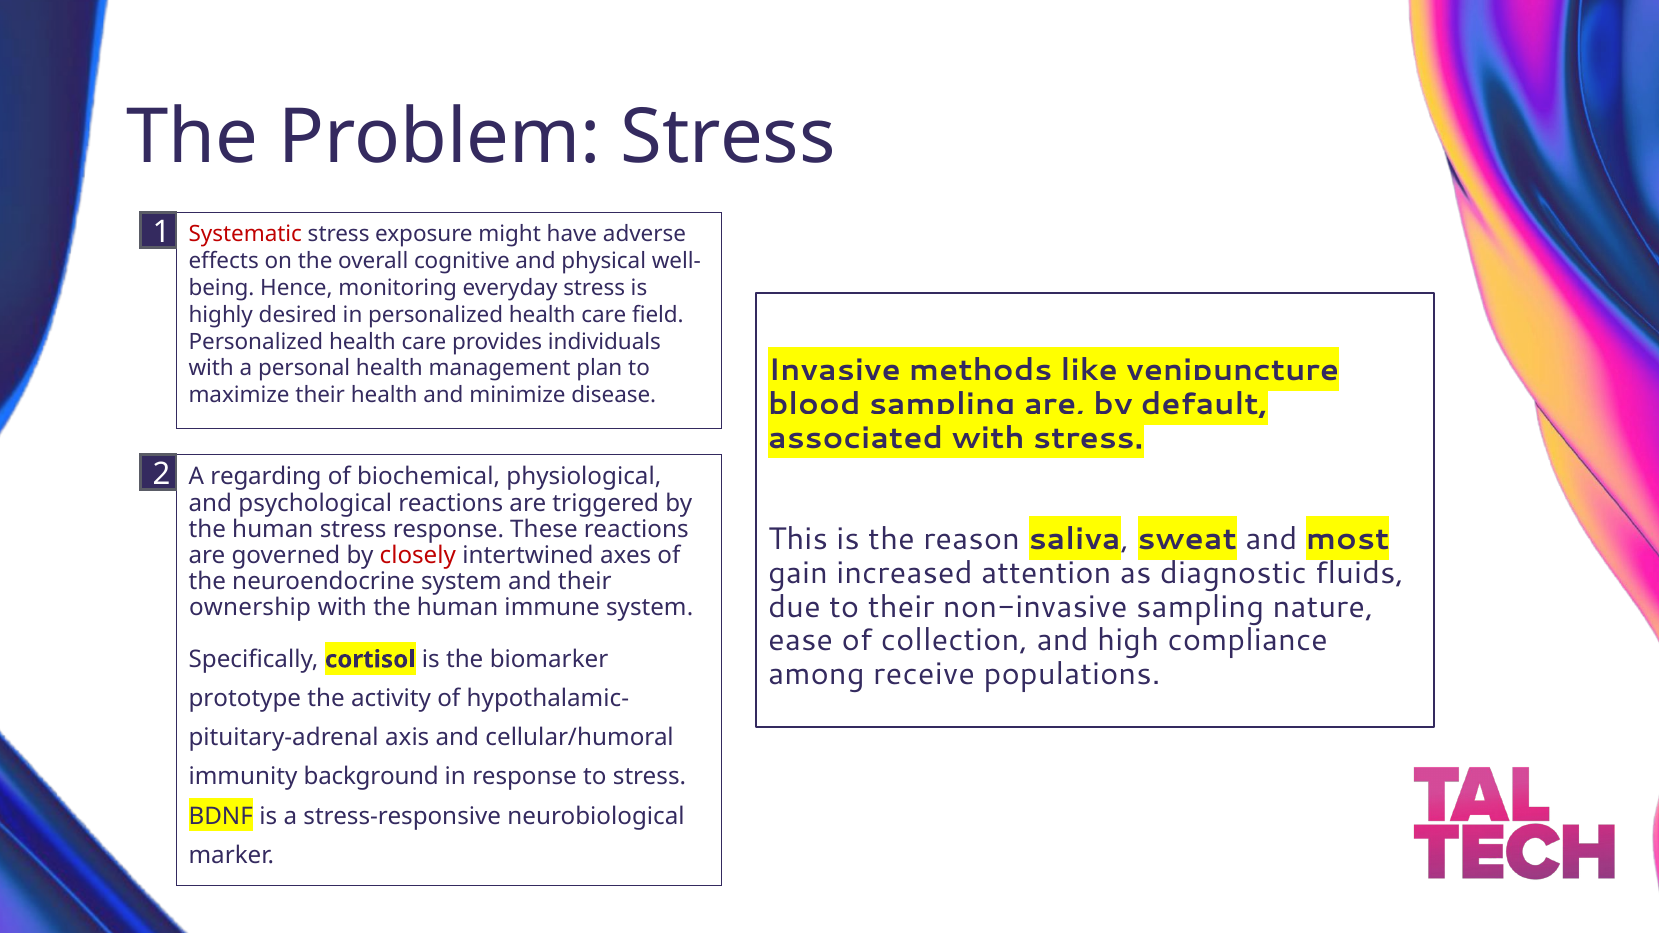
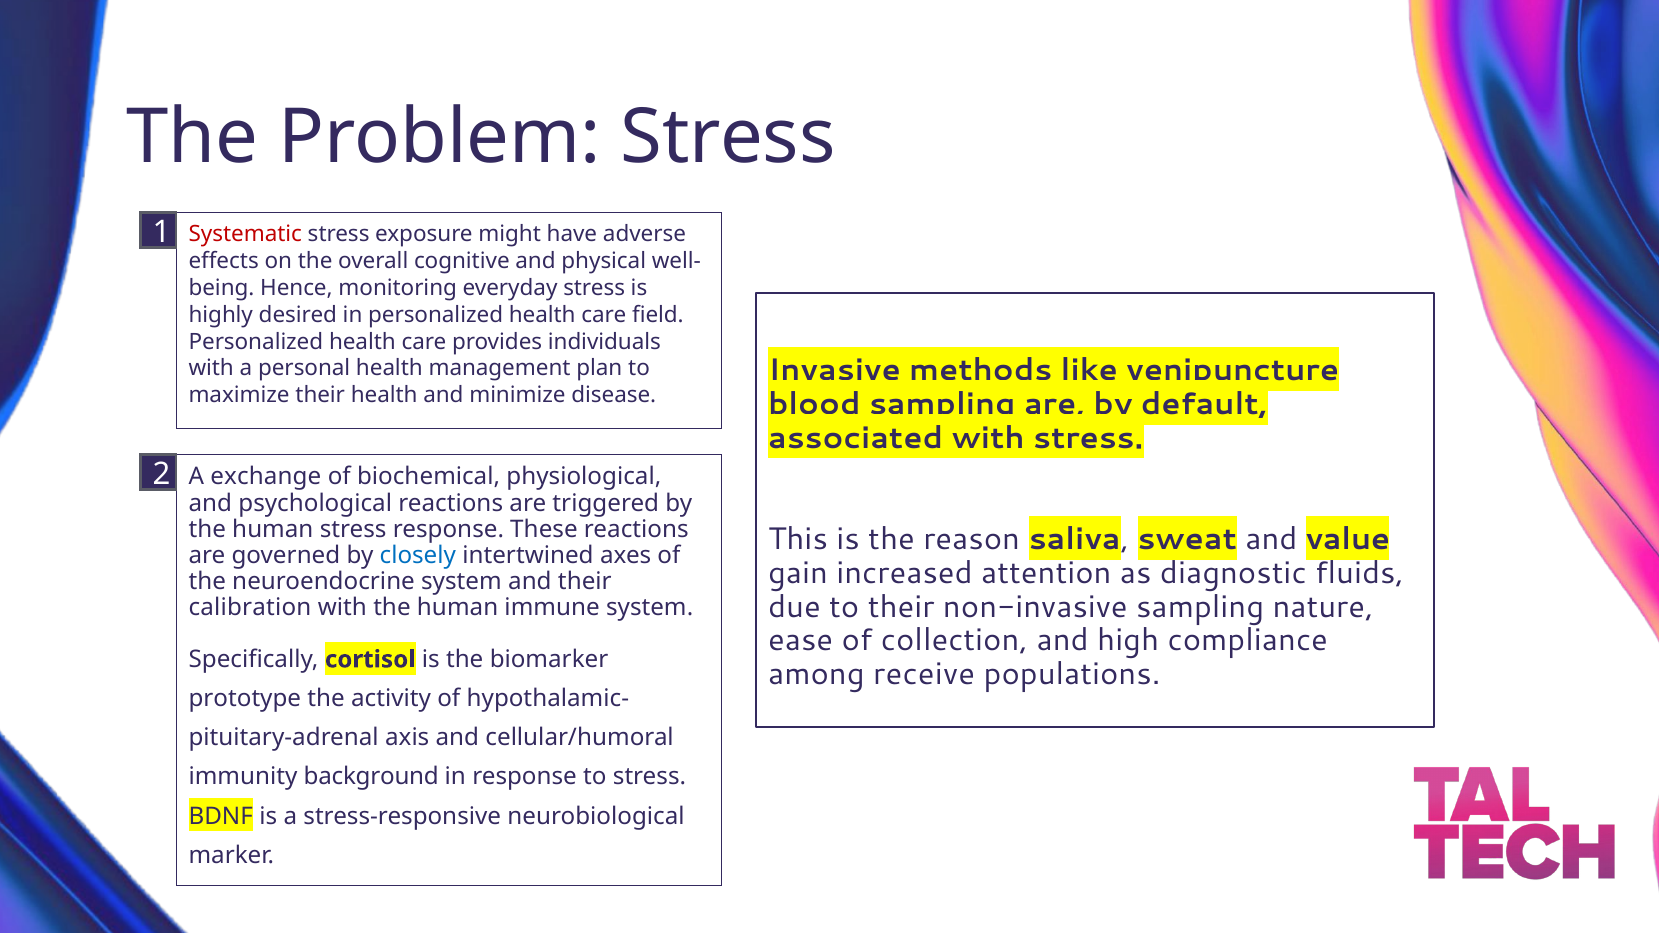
regarding: regarding -> exchange
most: most -> value
closely colour: red -> blue
ownership: ownership -> calibration
